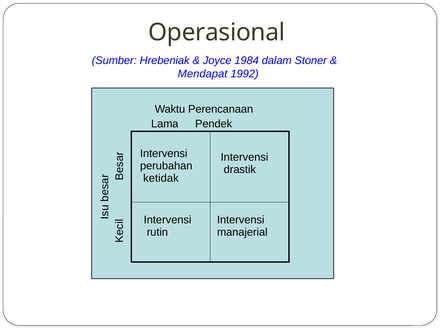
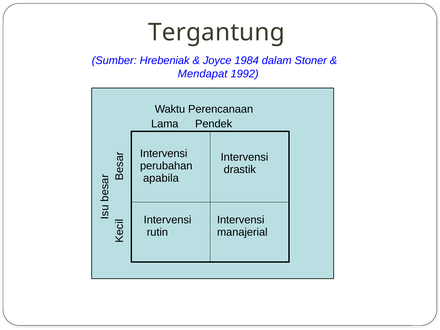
Operasional: Operasional -> Tergantung
ketidak: ketidak -> apabila
